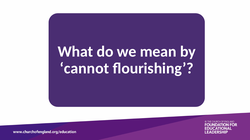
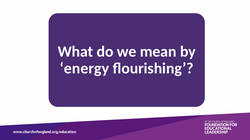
cannot: cannot -> energy
